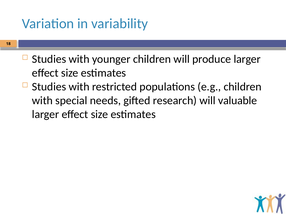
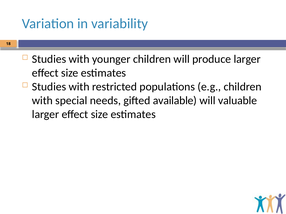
research: research -> available
